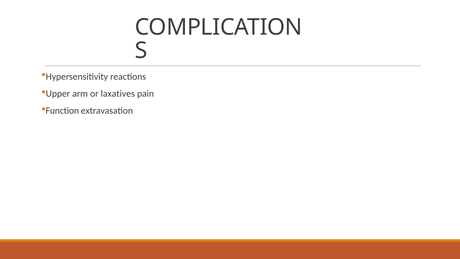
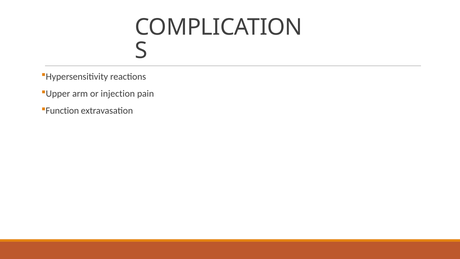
laxatives: laxatives -> injection
